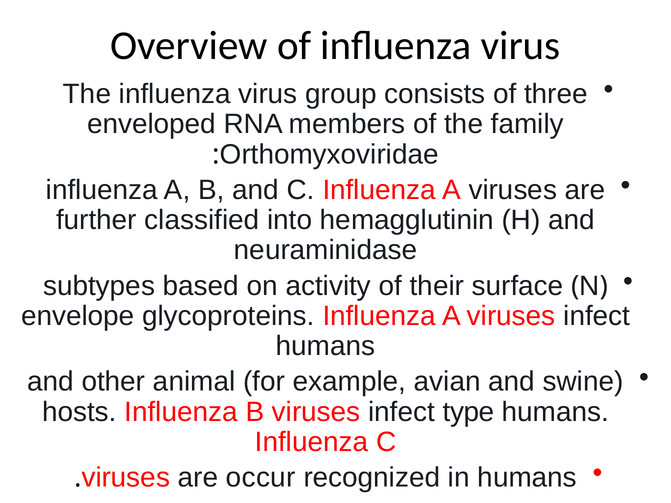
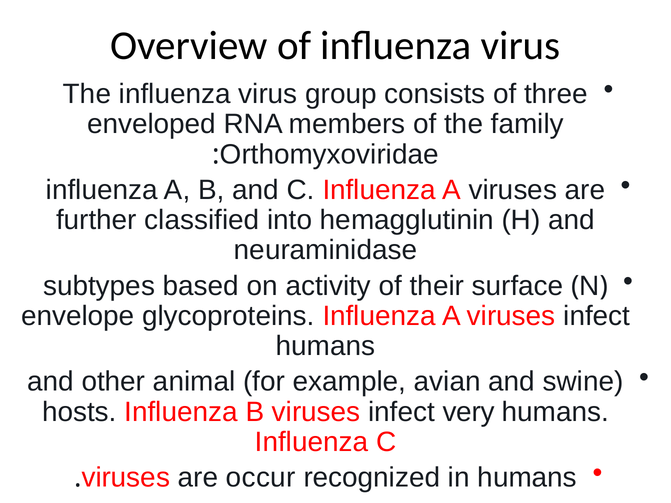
type: type -> very
